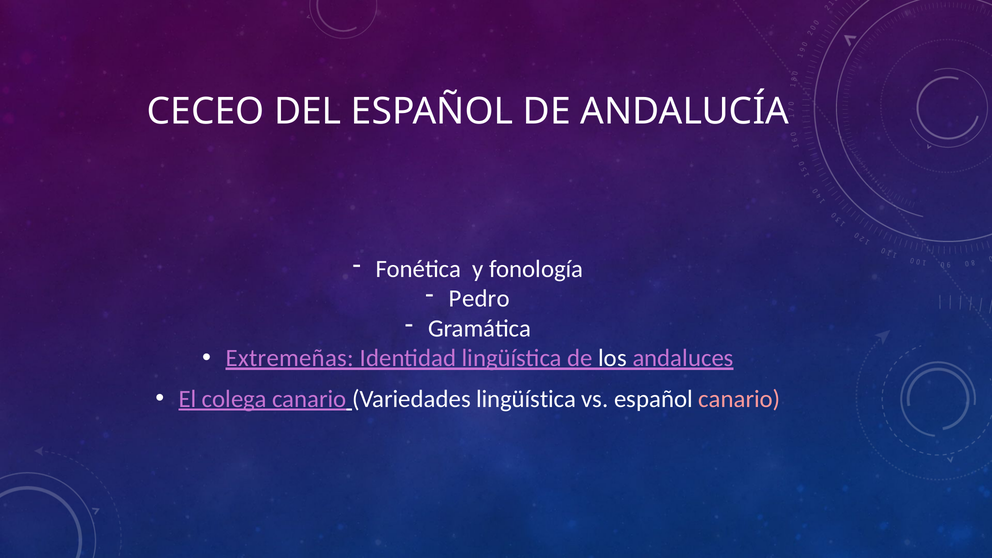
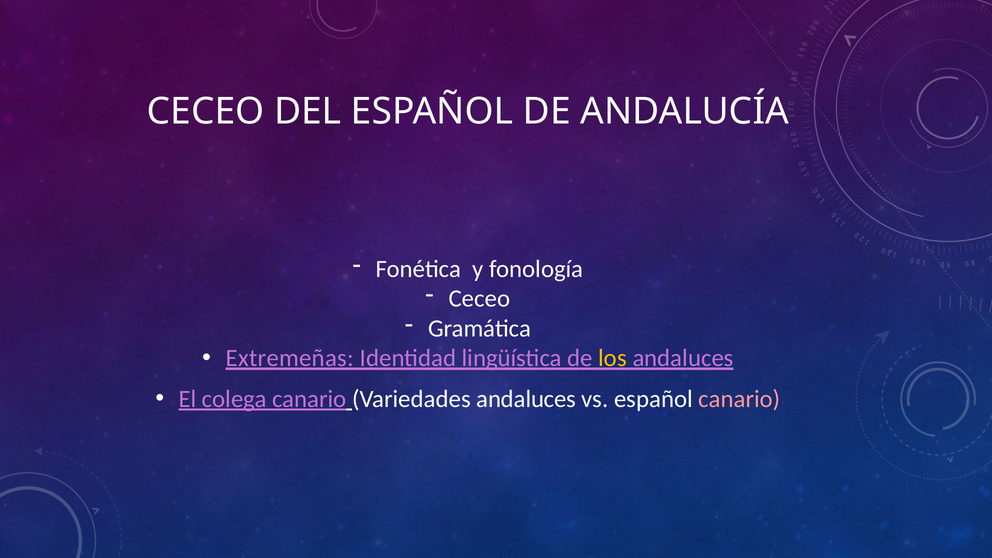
Pedro at (479, 299): Pedro -> Ceceo
los colour: white -> yellow
Variedades lingüística: lingüística -> andaluces
